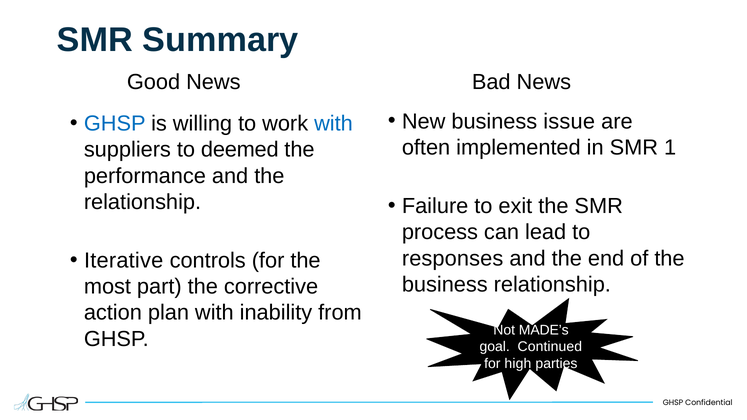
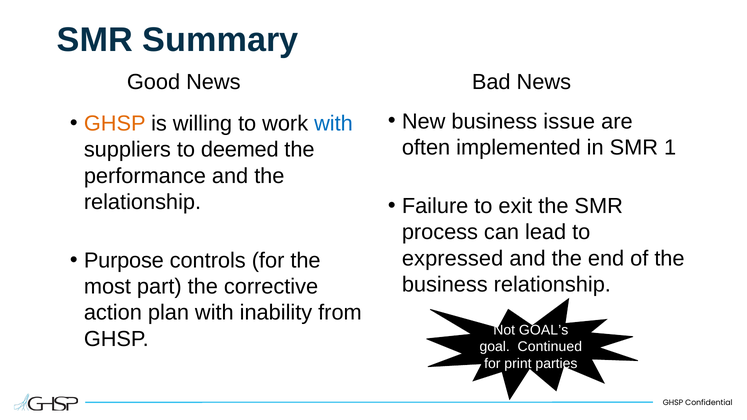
GHSP at (115, 124) colour: blue -> orange
responses: responses -> expressed
Iterative: Iterative -> Purpose
MADE’s: MADE’s -> GOAL’s
high: high -> print
